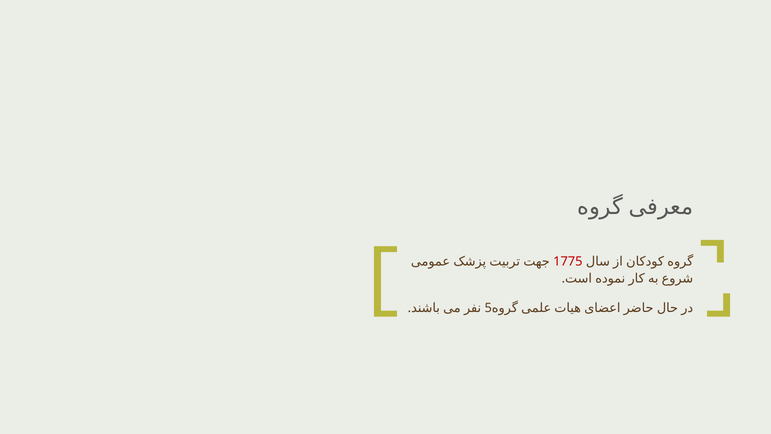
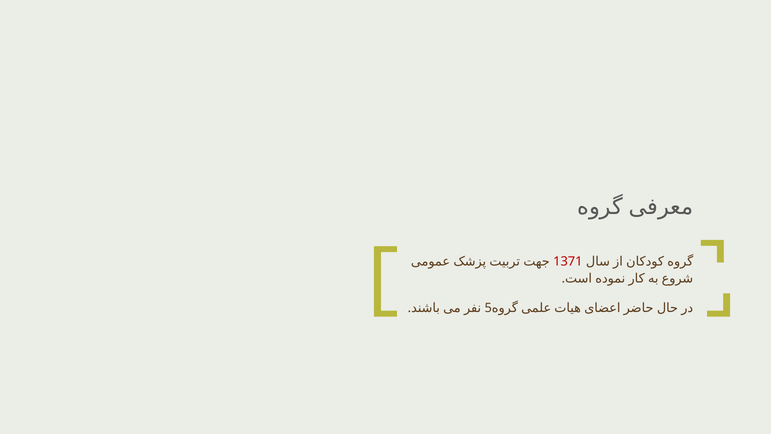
1775: 1775 -> 1371
